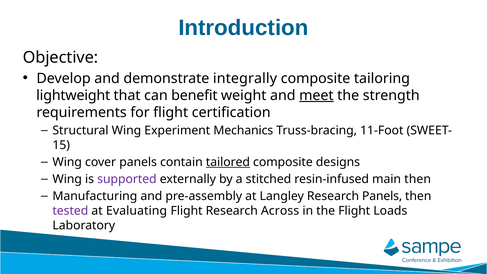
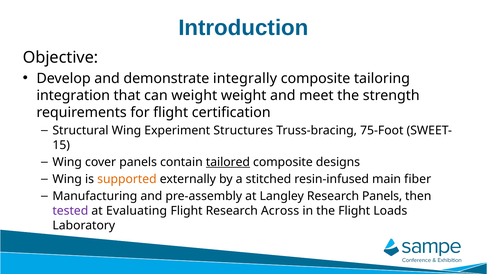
lightweight: lightweight -> integration
can benefit: benefit -> weight
meet underline: present -> none
Mechanics: Mechanics -> Structures
11-Foot: 11-Foot -> 75-Foot
supported colour: purple -> orange
main then: then -> fiber
